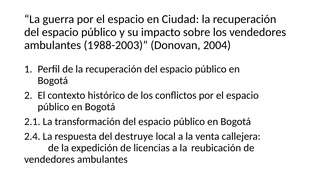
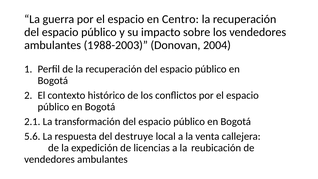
Ciudad: Ciudad -> Centro
2.4: 2.4 -> 5.6
